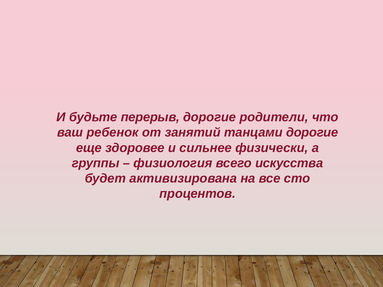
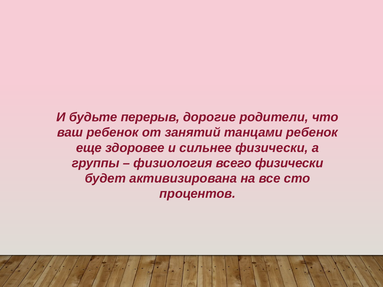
танцами дорогие: дорогие -> ребенок
всего искусства: искусства -> физически
